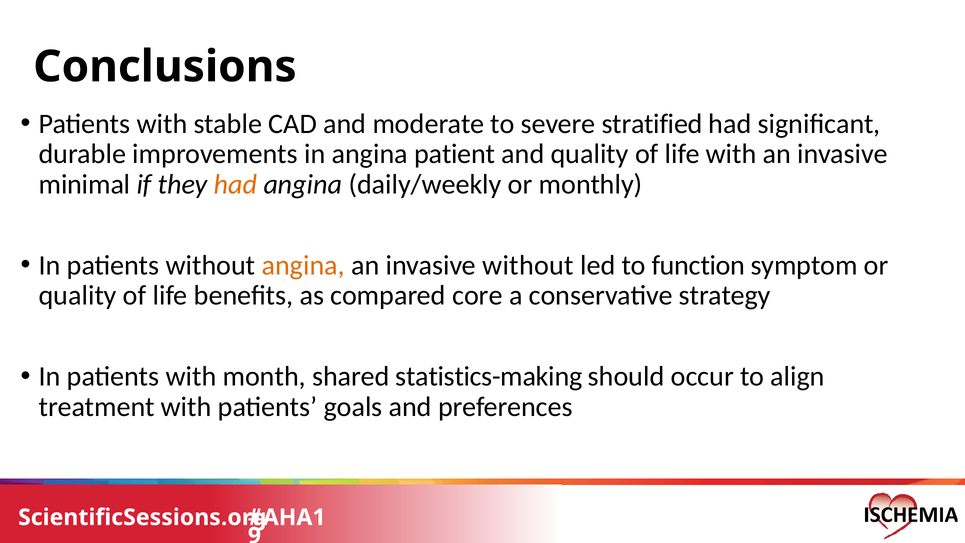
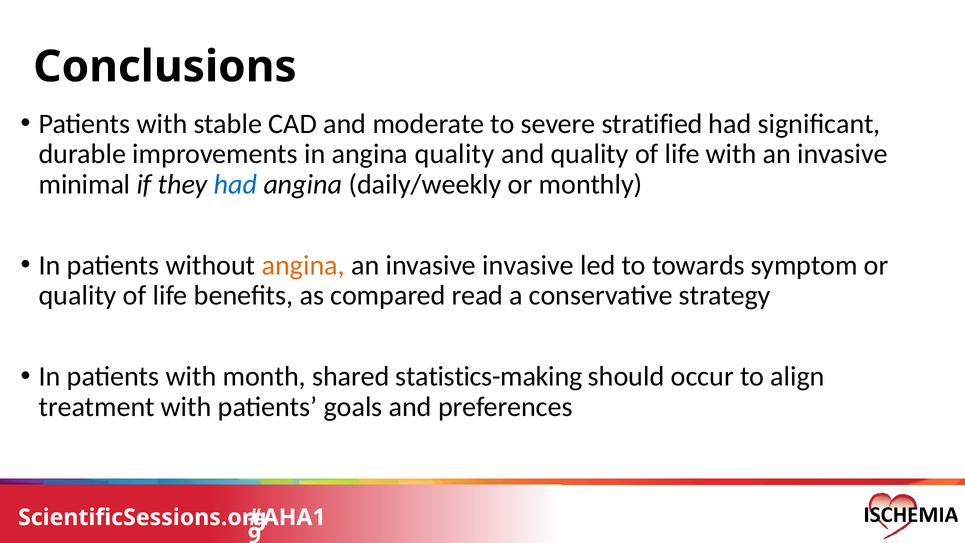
angina patient: patient -> quality
had at (236, 184) colour: orange -> blue
invasive without: without -> invasive
function: function -> towards
core: core -> read
